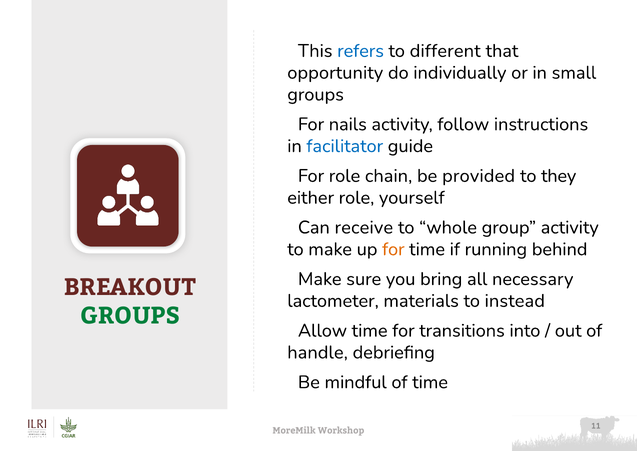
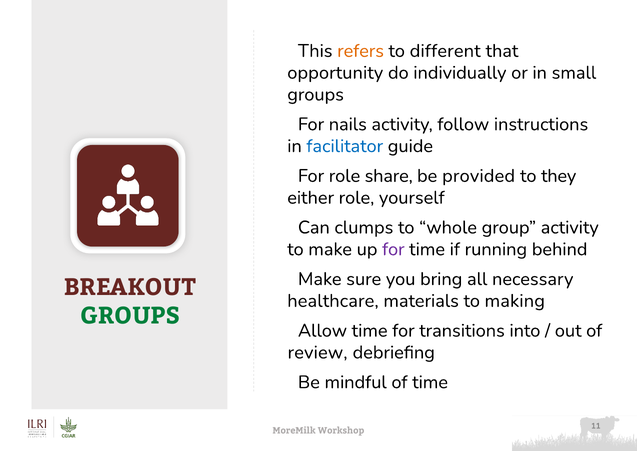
refers colour: blue -> orange
chain: chain -> share
receive: receive -> clumps
for at (393, 249) colour: orange -> purple
lactometer: lactometer -> healthcare
instead: instead -> making
handle: handle -> review
